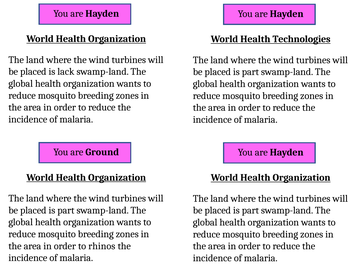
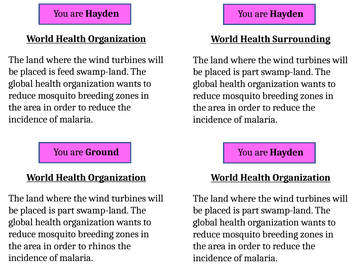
Technologies: Technologies -> Surrounding
lack: lack -> feed
